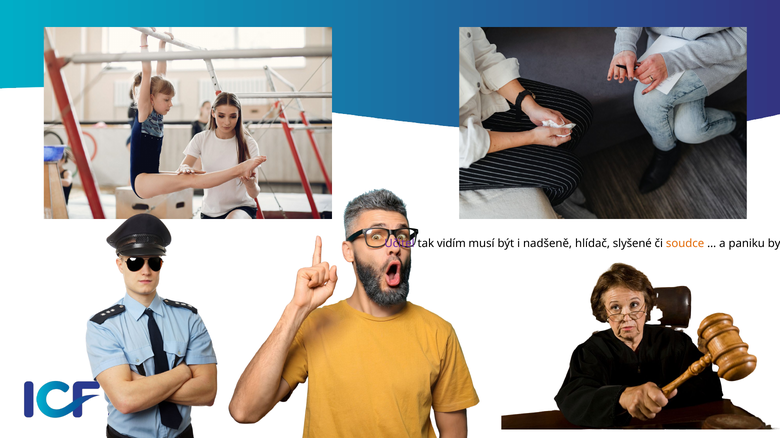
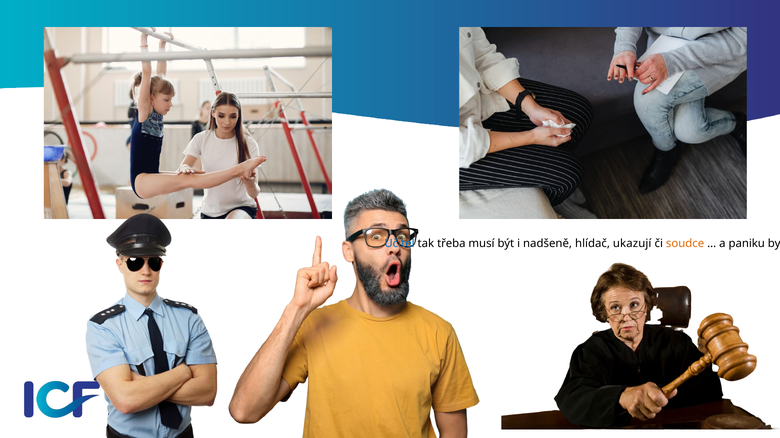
Učitel colour: purple -> blue
vidím: vidím -> třeba
slyšené: slyšené -> ukazují
